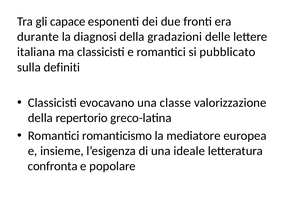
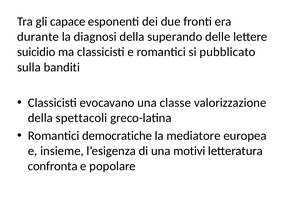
gradazioni: gradazioni -> superando
italiana: italiana -> suicidio
definiti: definiti -> banditi
repertorio: repertorio -> spettacoli
romanticismo: romanticismo -> democratiche
ideale: ideale -> motivi
